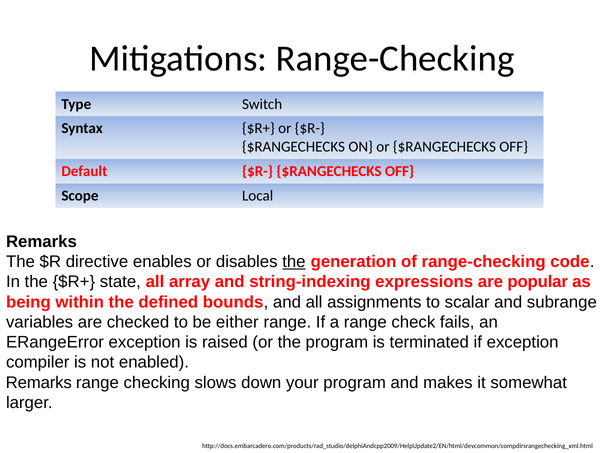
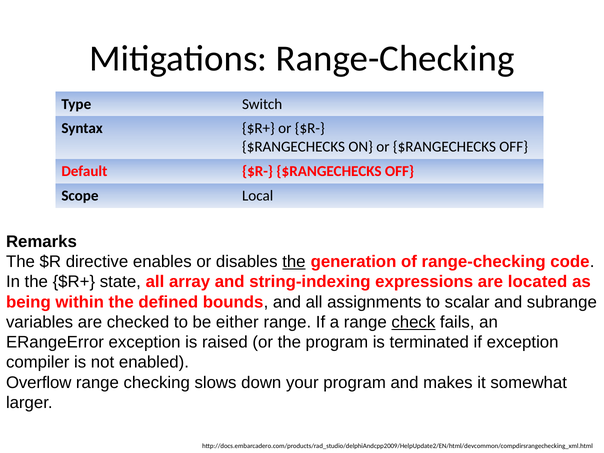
popular: popular -> located
check underline: none -> present
Remarks at (39, 383): Remarks -> Overflow
